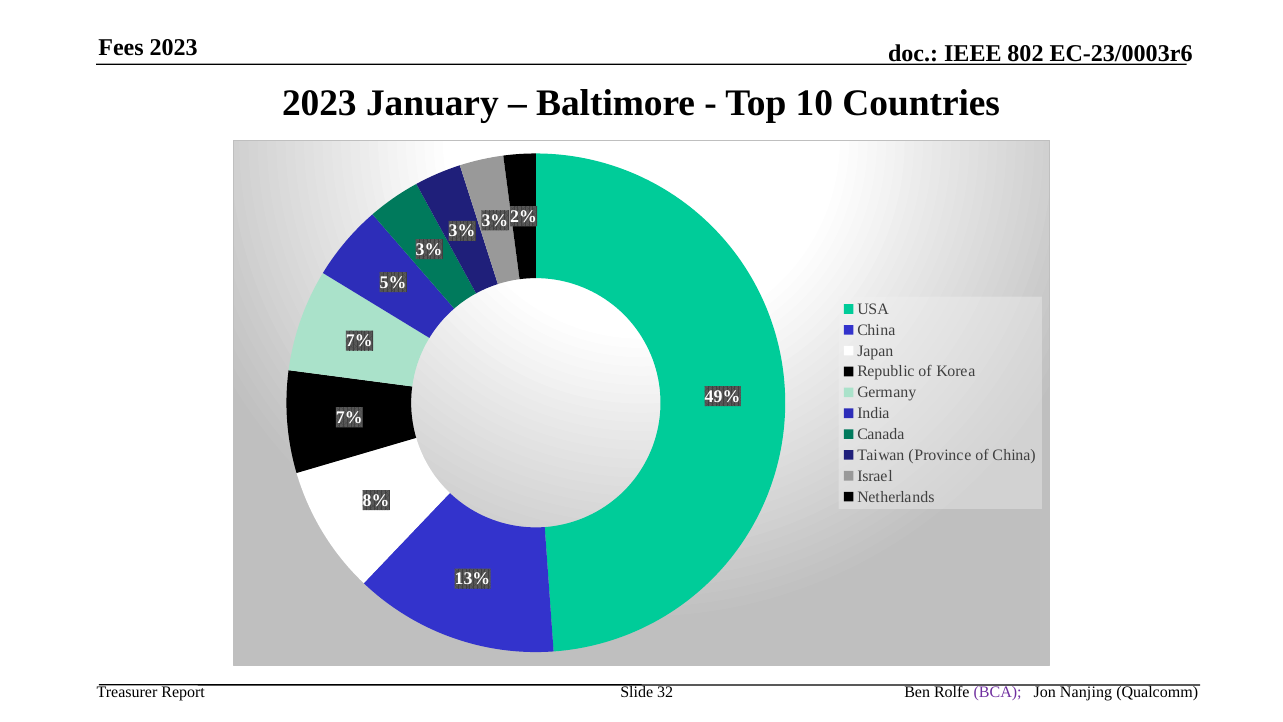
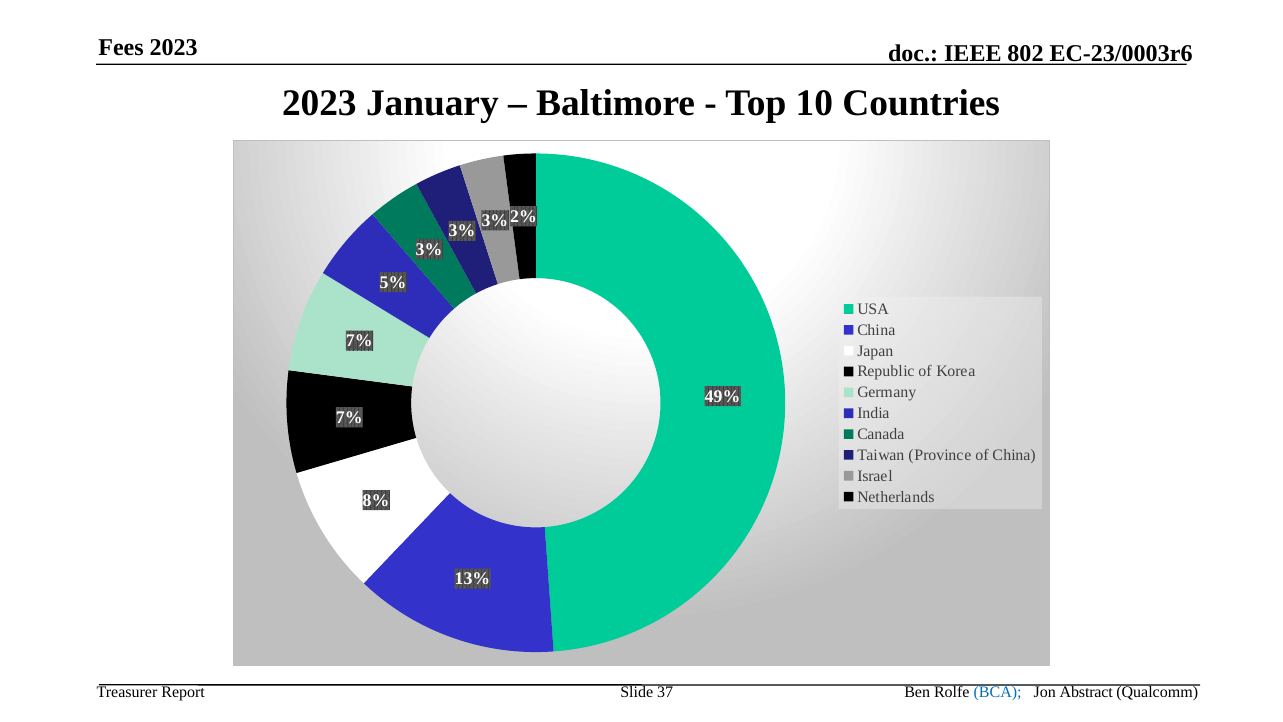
32: 32 -> 37
BCA colour: purple -> blue
Nanjing: Nanjing -> Abstract
